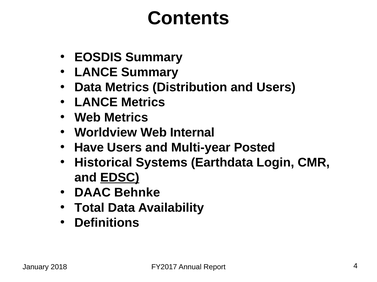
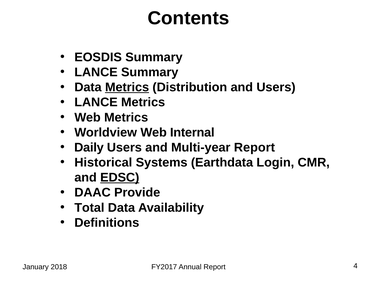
Metrics at (127, 88) underline: none -> present
Have: Have -> Daily
Multi-year Posted: Posted -> Report
Behnke: Behnke -> Provide
